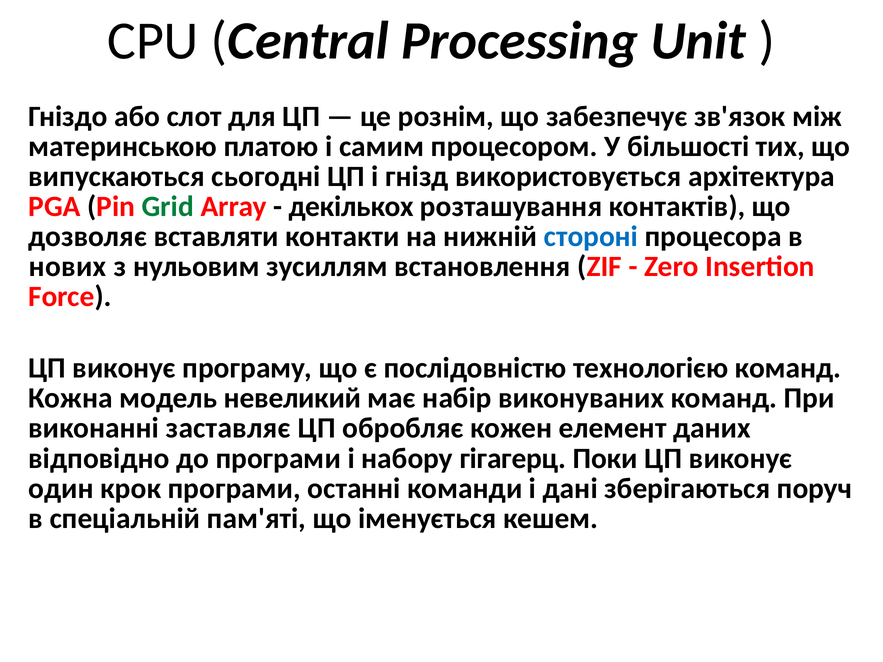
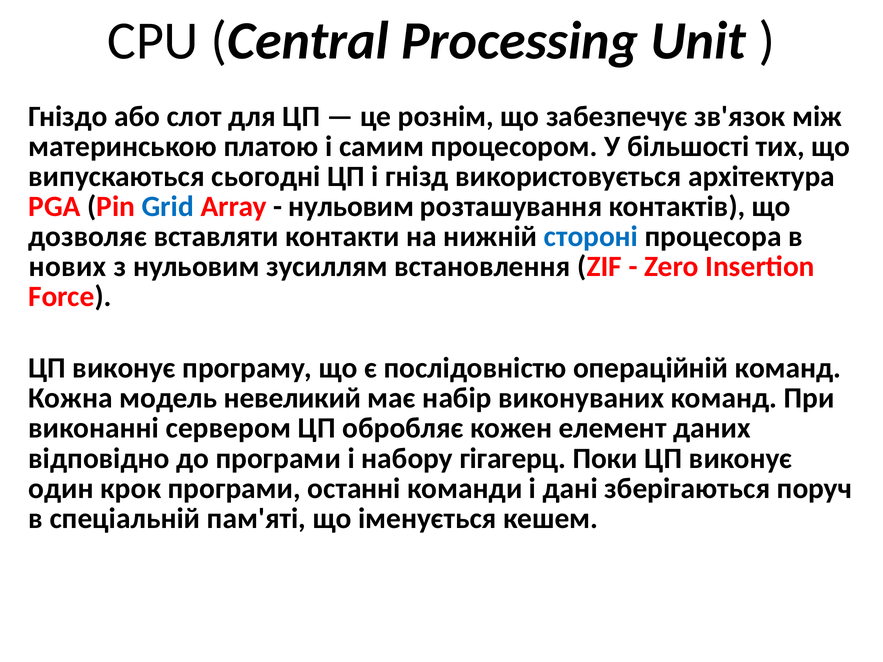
Grid colour: green -> blue
декількох at (351, 206): декількох -> нульовим
технологією: технологією -> операційній
заставляє: заставляє -> сервером
